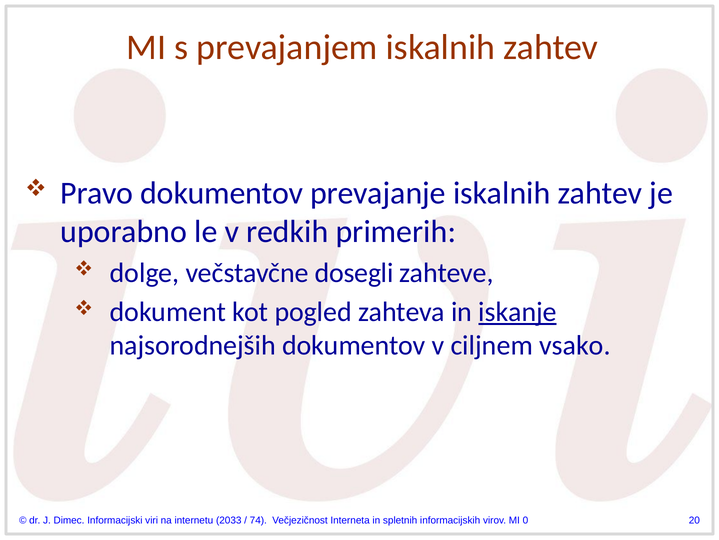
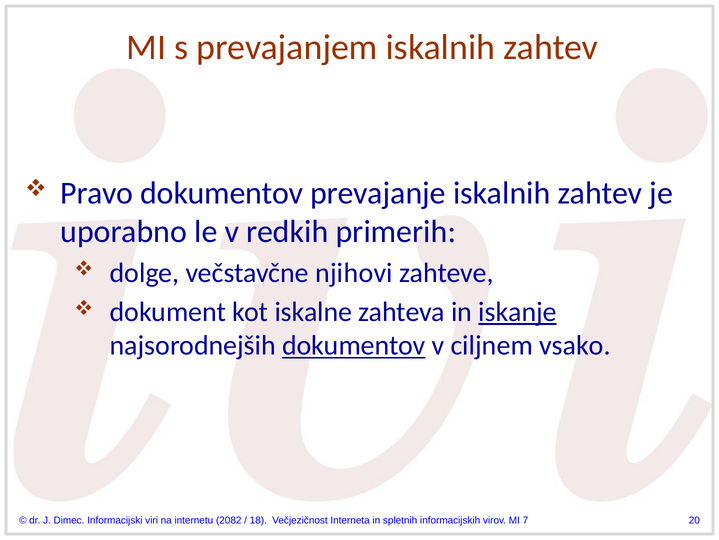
dosegli: dosegli -> njihovi
pogled: pogled -> iskalne
dokumentov at (354, 345) underline: none -> present
2033: 2033 -> 2082
74: 74 -> 18
0: 0 -> 7
